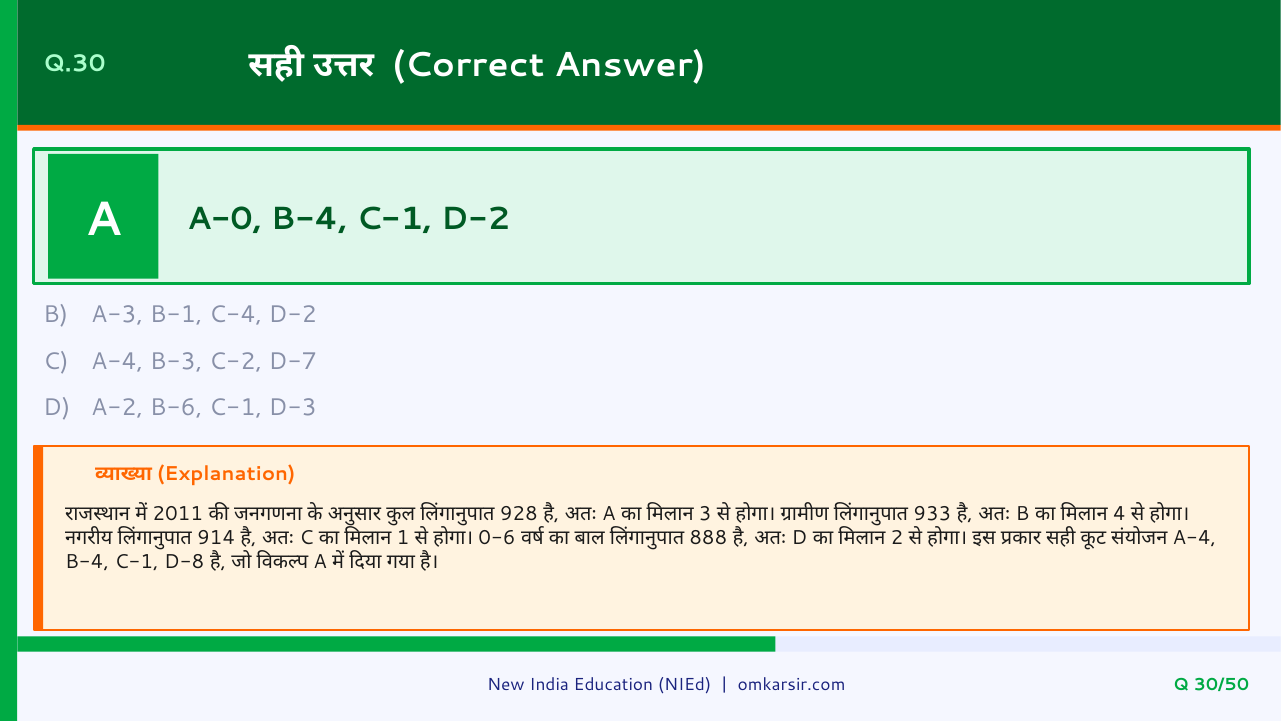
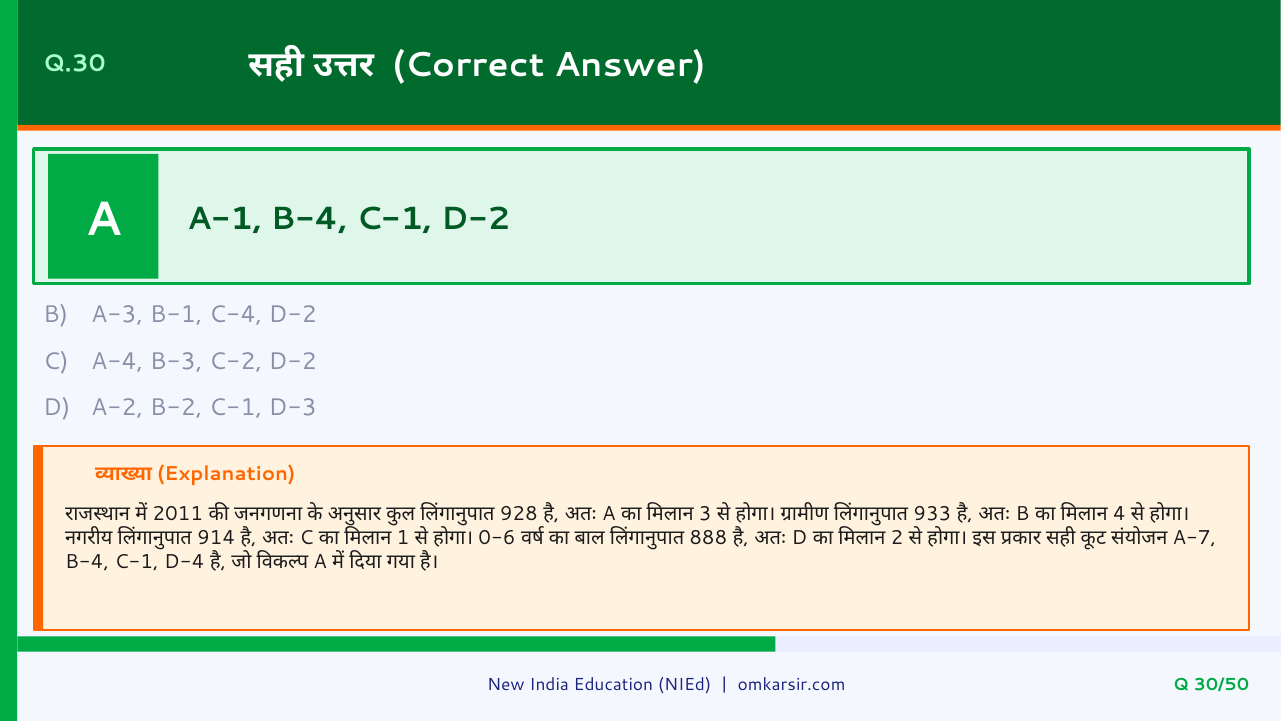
A-0: A-0 -> A-1
C-2 D-7: D-7 -> D-2
B-6: B-6 -> B-2
A-4 at (1194, 538): A-4 -> A-7
D-8: D-8 -> D-4
